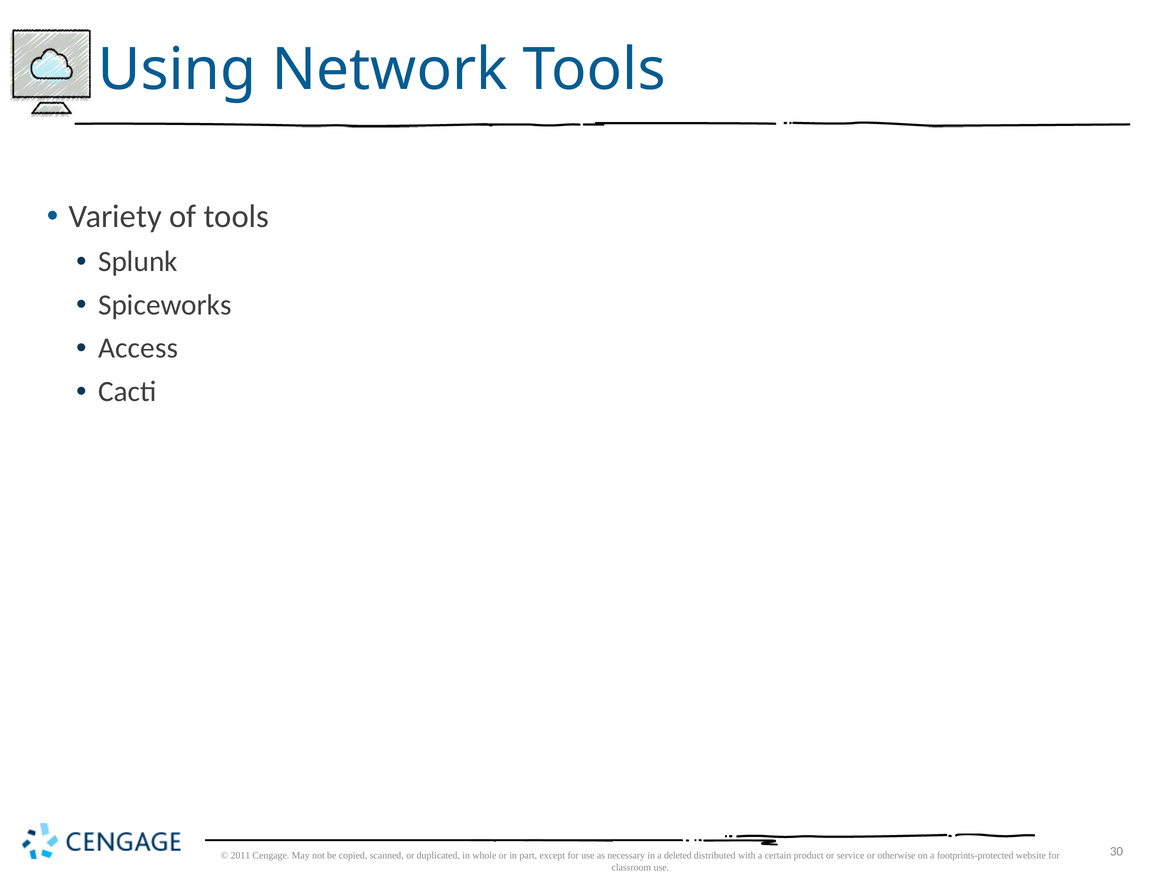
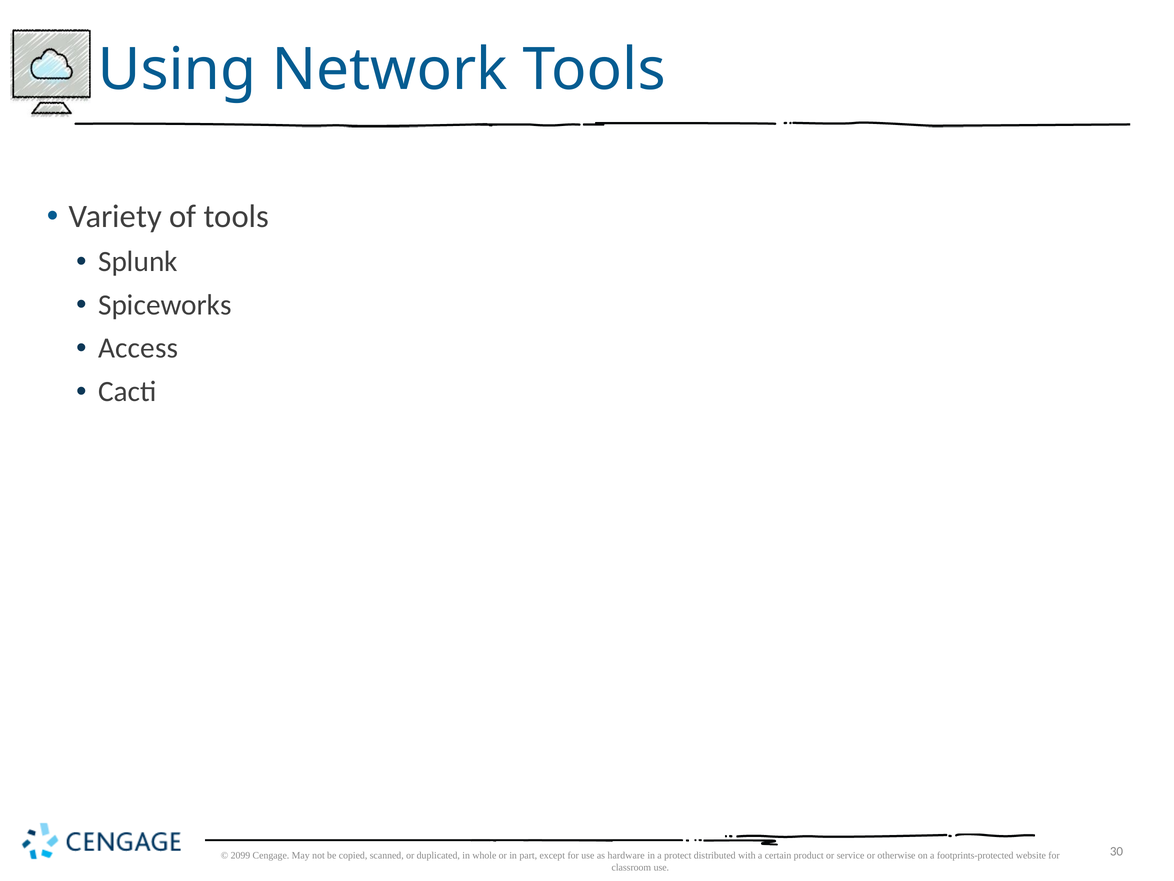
2011: 2011 -> 2099
necessary: necessary -> hardware
deleted: deleted -> protect
